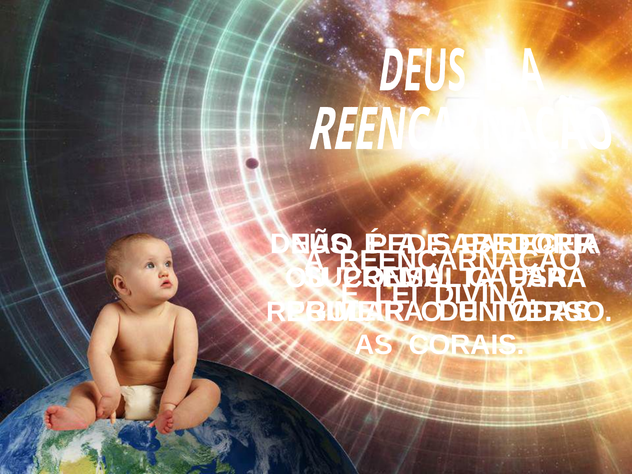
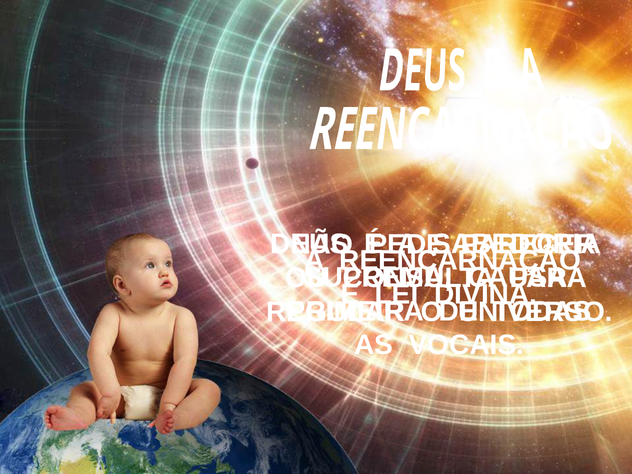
CORAIS: CORAIS -> VOCAIS
